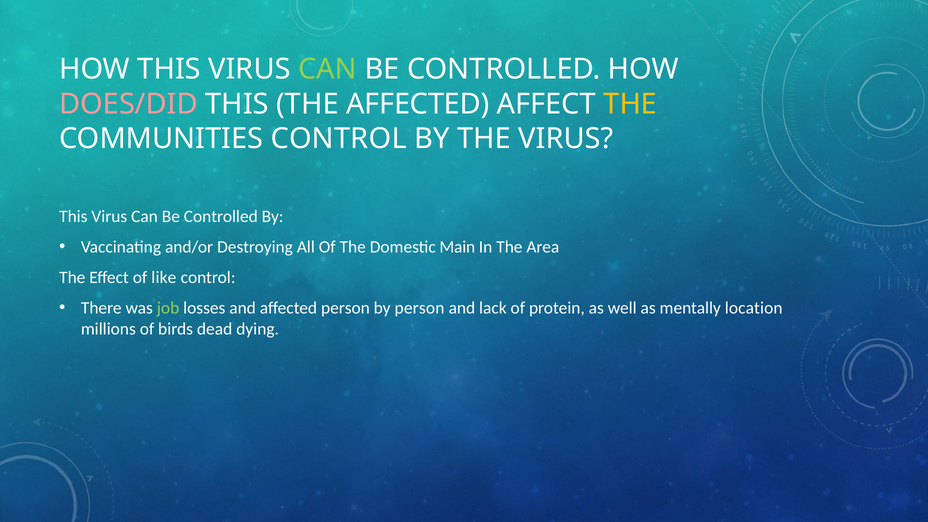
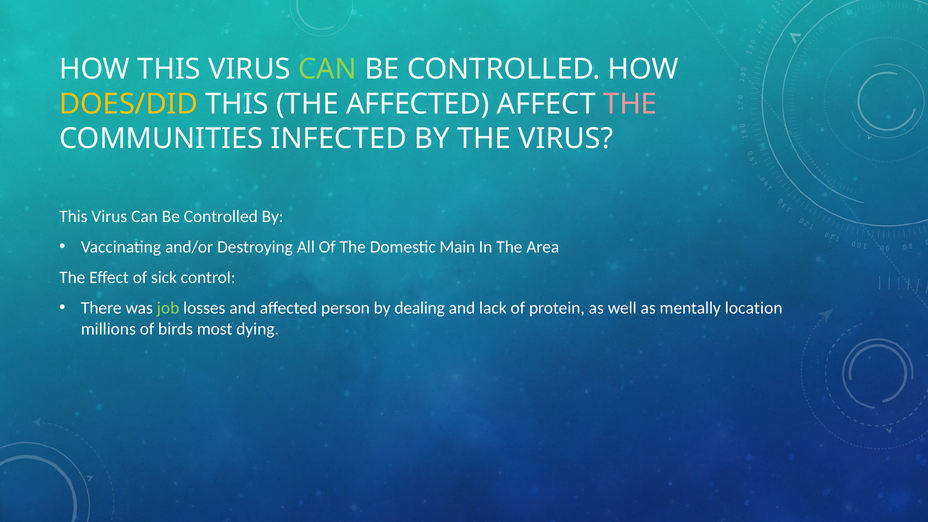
DOES/DID colour: pink -> yellow
THE at (630, 104) colour: yellow -> pink
COMMUNITIES CONTROL: CONTROL -> INFECTED
like: like -> sick
by person: person -> dealing
dead: dead -> most
